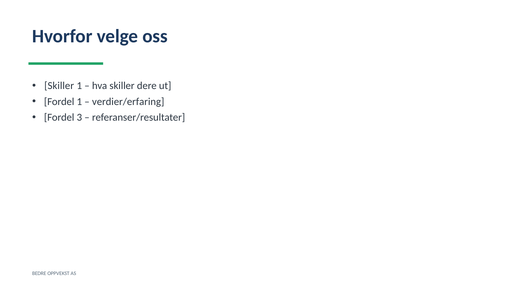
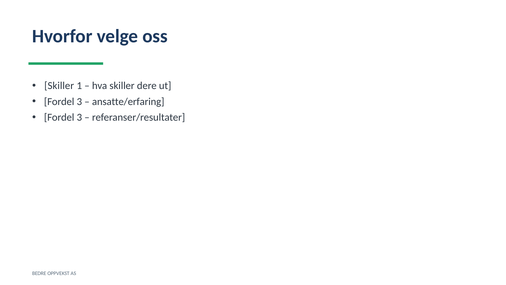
1 at (79, 102): 1 -> 3
verdier/erfaring: verdier/erfaring -> ansatte/erfaring
